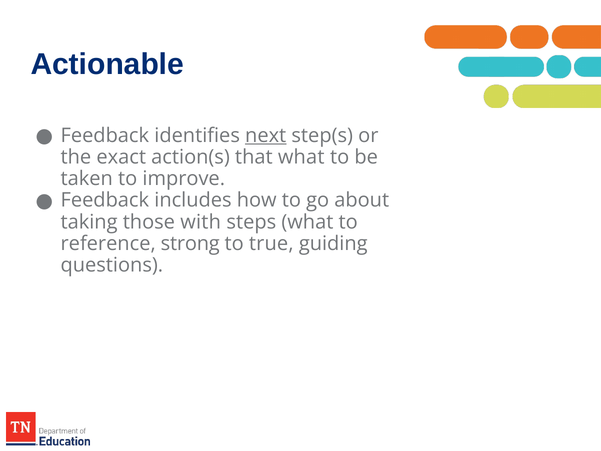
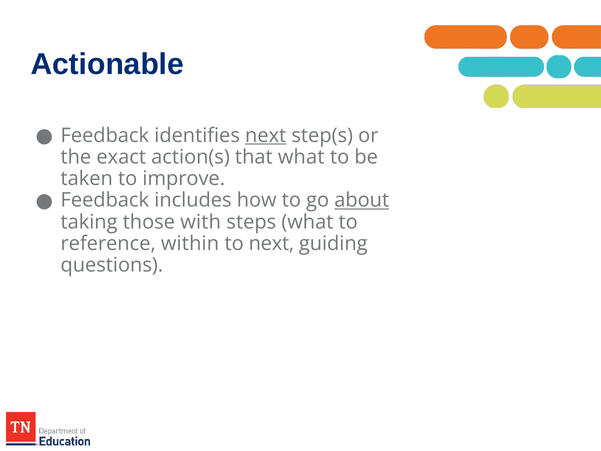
about underline: none -> present
strong: strong -> within
to true: true -> next
